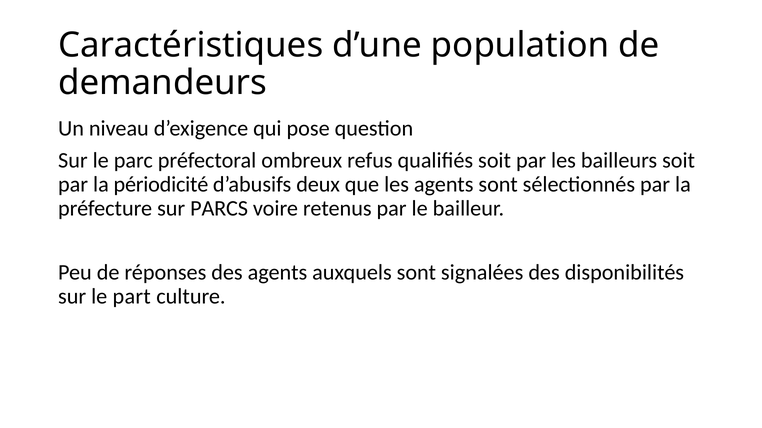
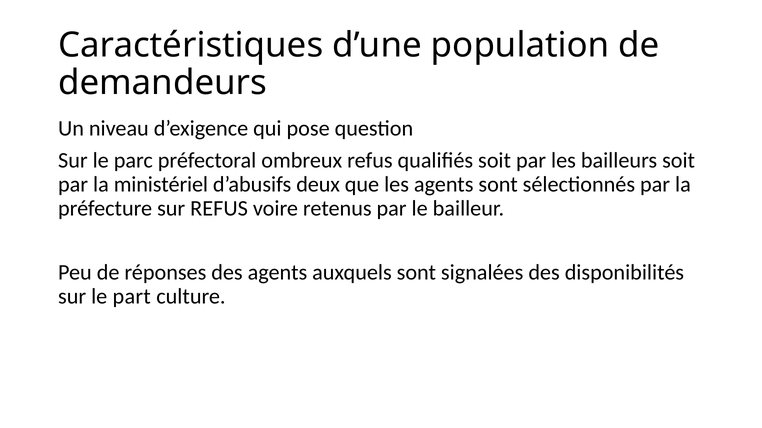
périodicité: périodicité -> ministériel
sur PARCS: PARCS -> REFUS
